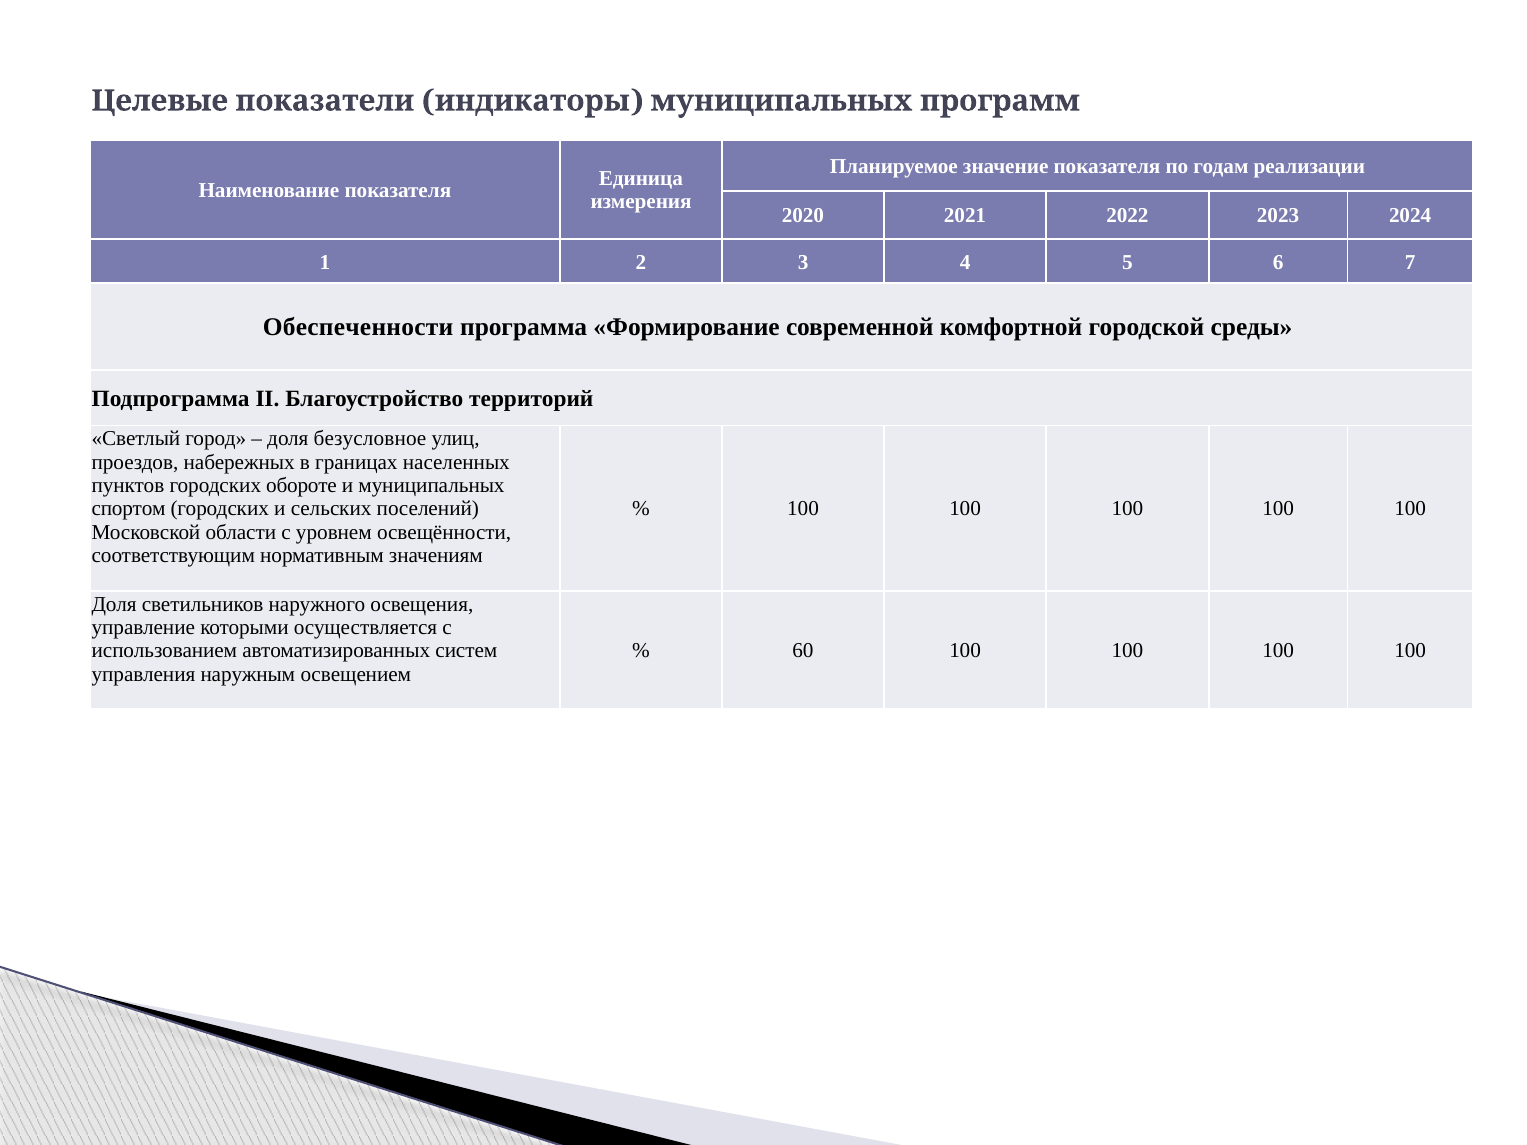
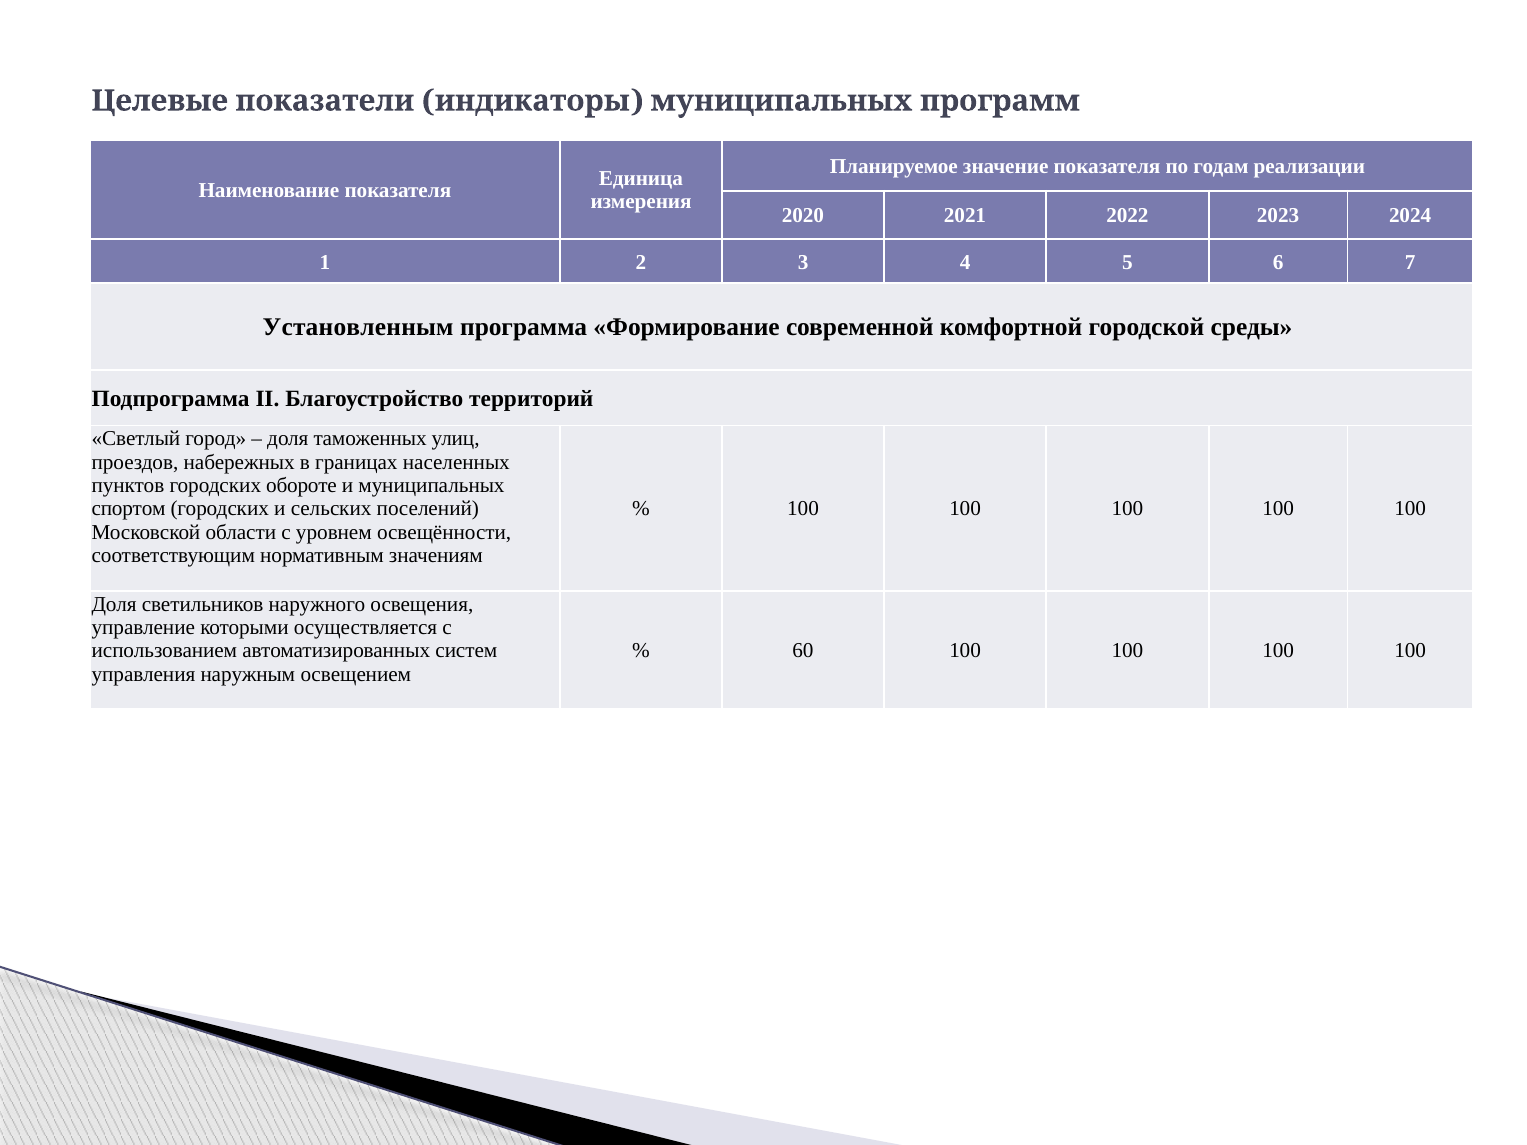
Обеспеченности: Обеспеченности -> Установленным
безусловное: безусловное -> таможенных
